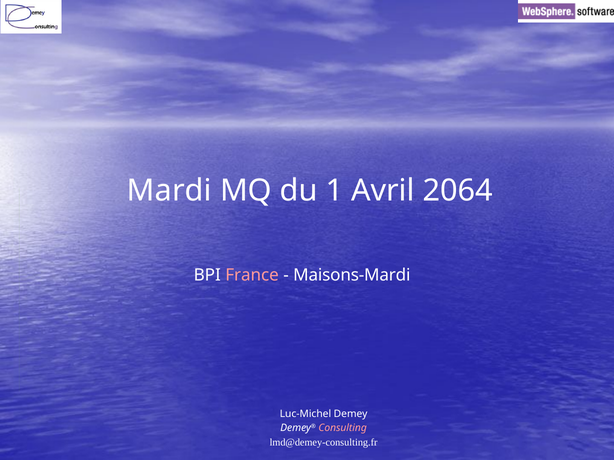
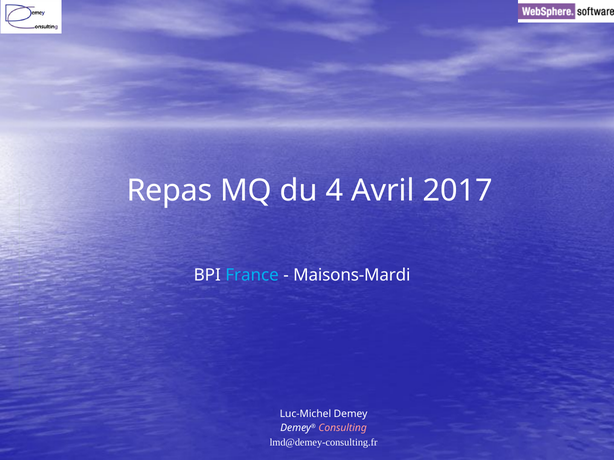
Mardi: Mardi -> Repas
1: 1 -> 4
2064: 2064 -> 2017
France colour: pink -> light blue
